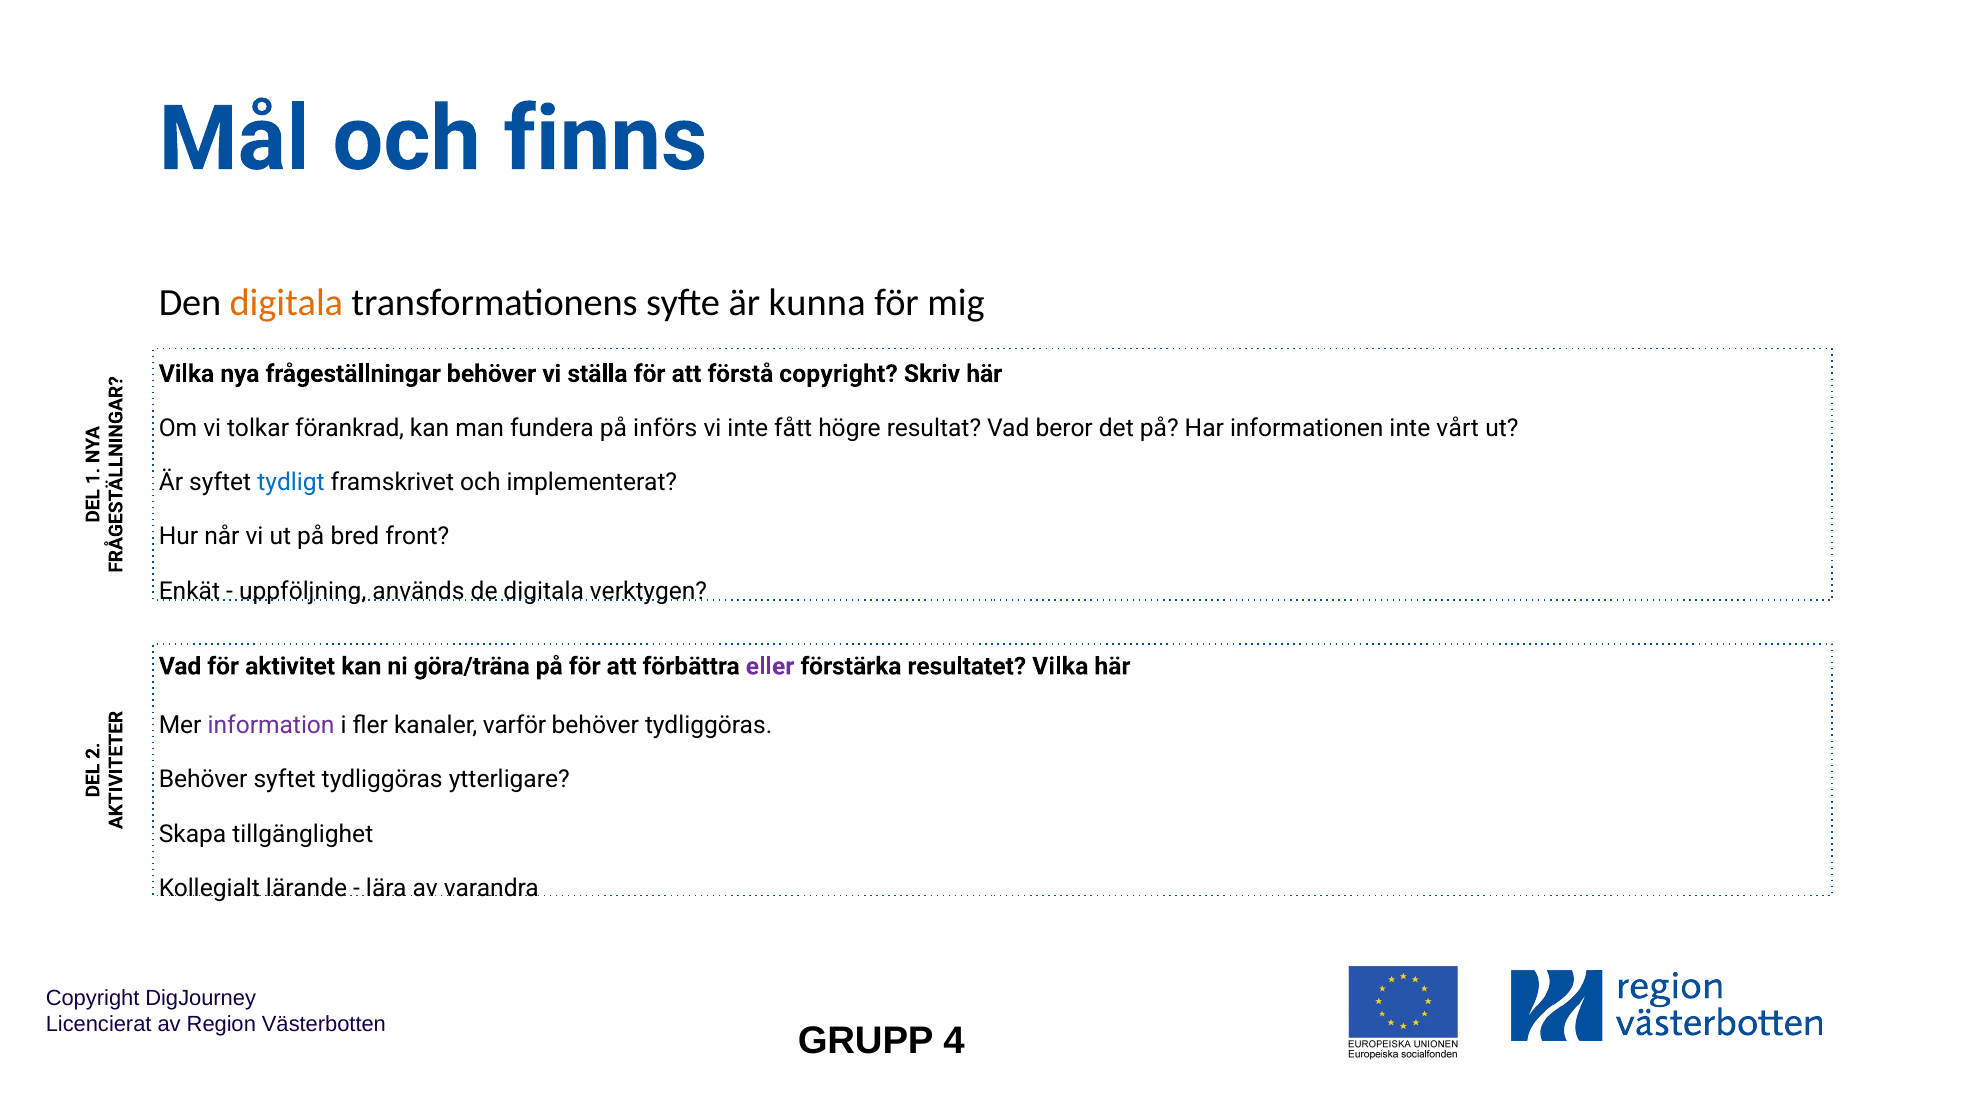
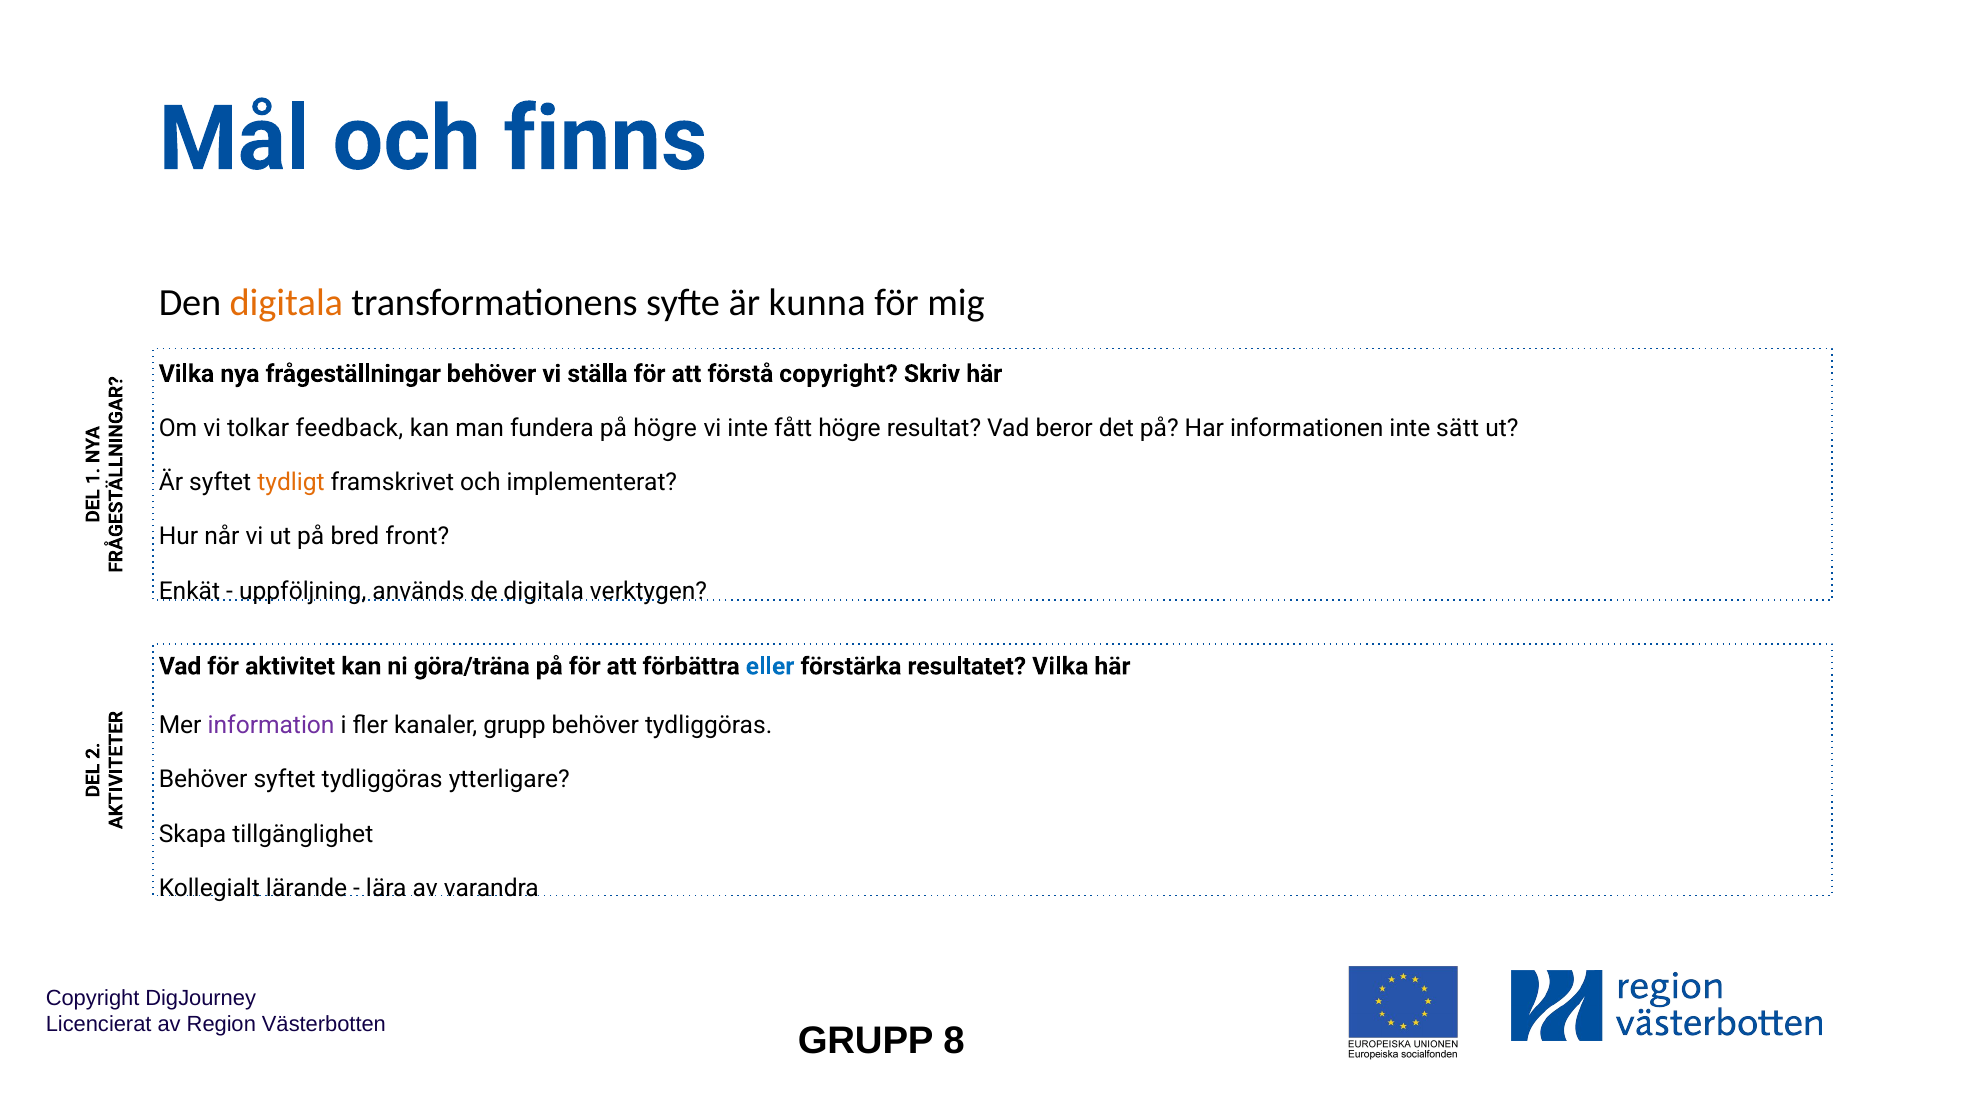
förankrad: förankrad -> feedback
på införs: införs -> högre
vårt: vårt -> sätt
tydligt colour: blue -> orange
eller colour: purple -> blue
kanaler varför: varför -> grupp
4: 4 -> 8
